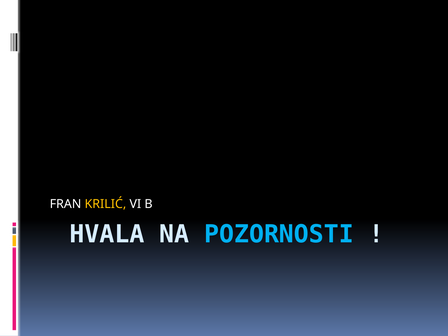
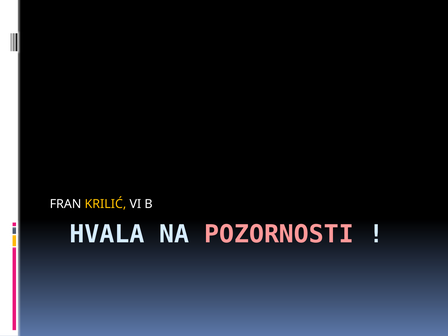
POZORNOSTI colour: light blue -> pink
